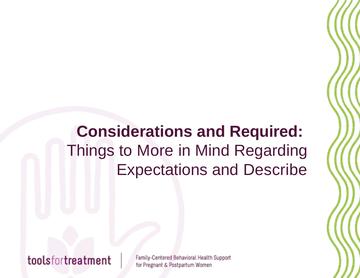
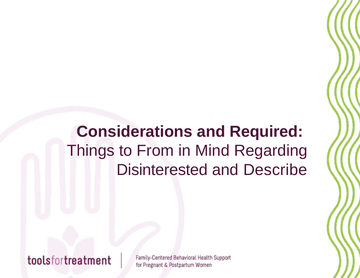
More: More -> From
Expectations: Expectations -> Disinterested
